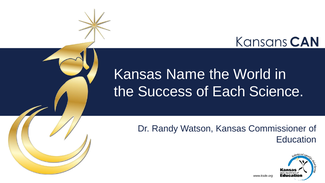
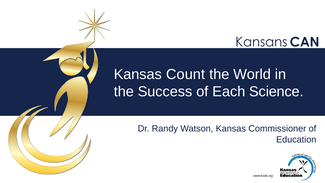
Name: Name -> Count
